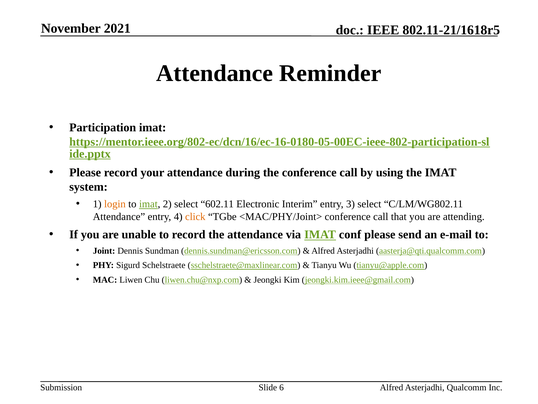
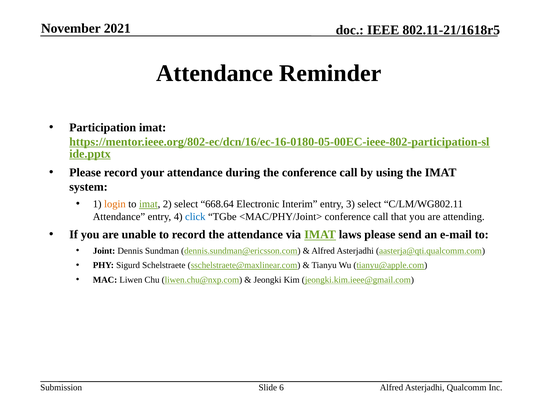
602.11: 602.11 -> 668.64
click colour: orange -> blue
conf: conf -> laws
